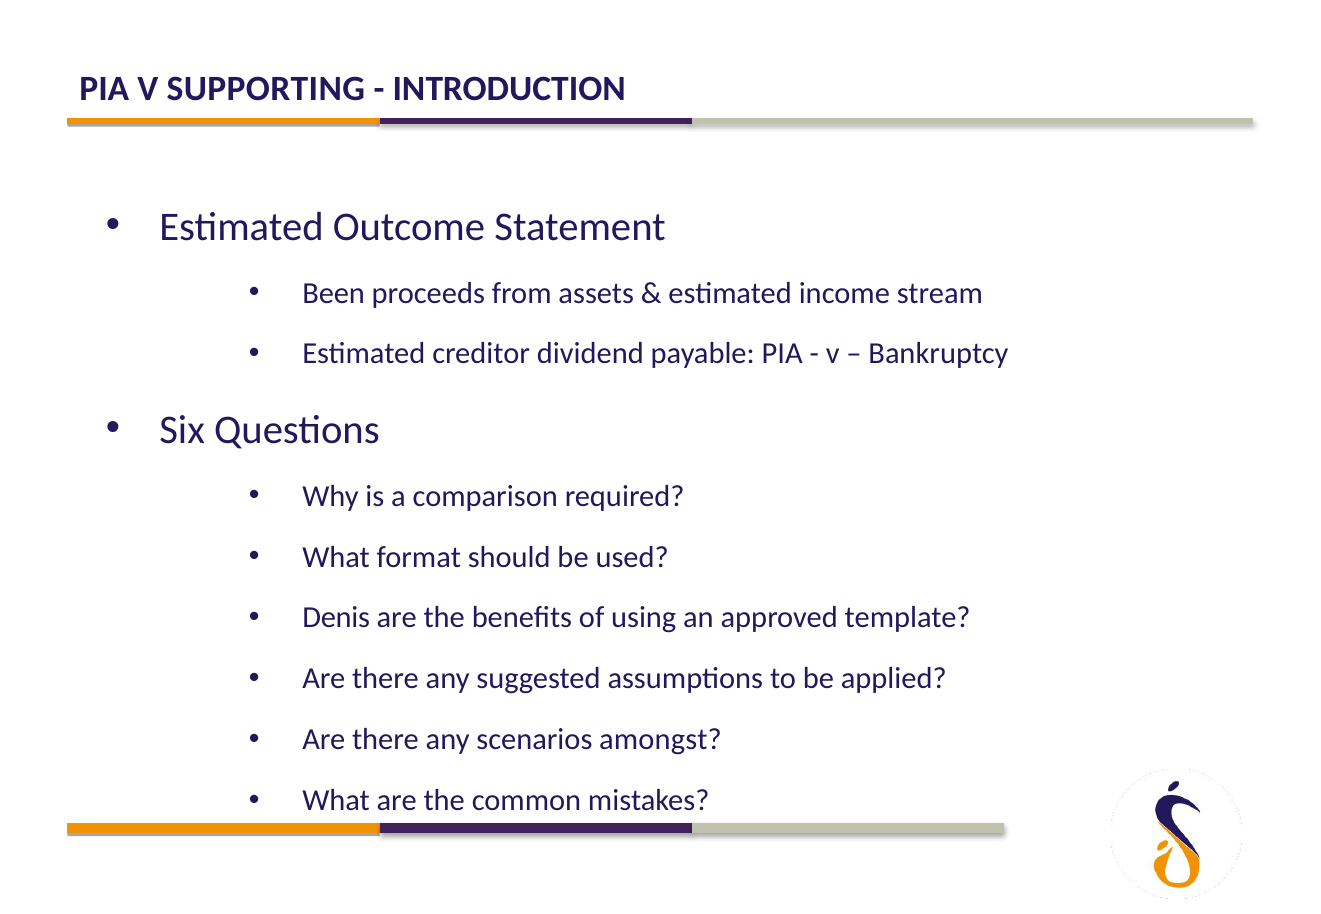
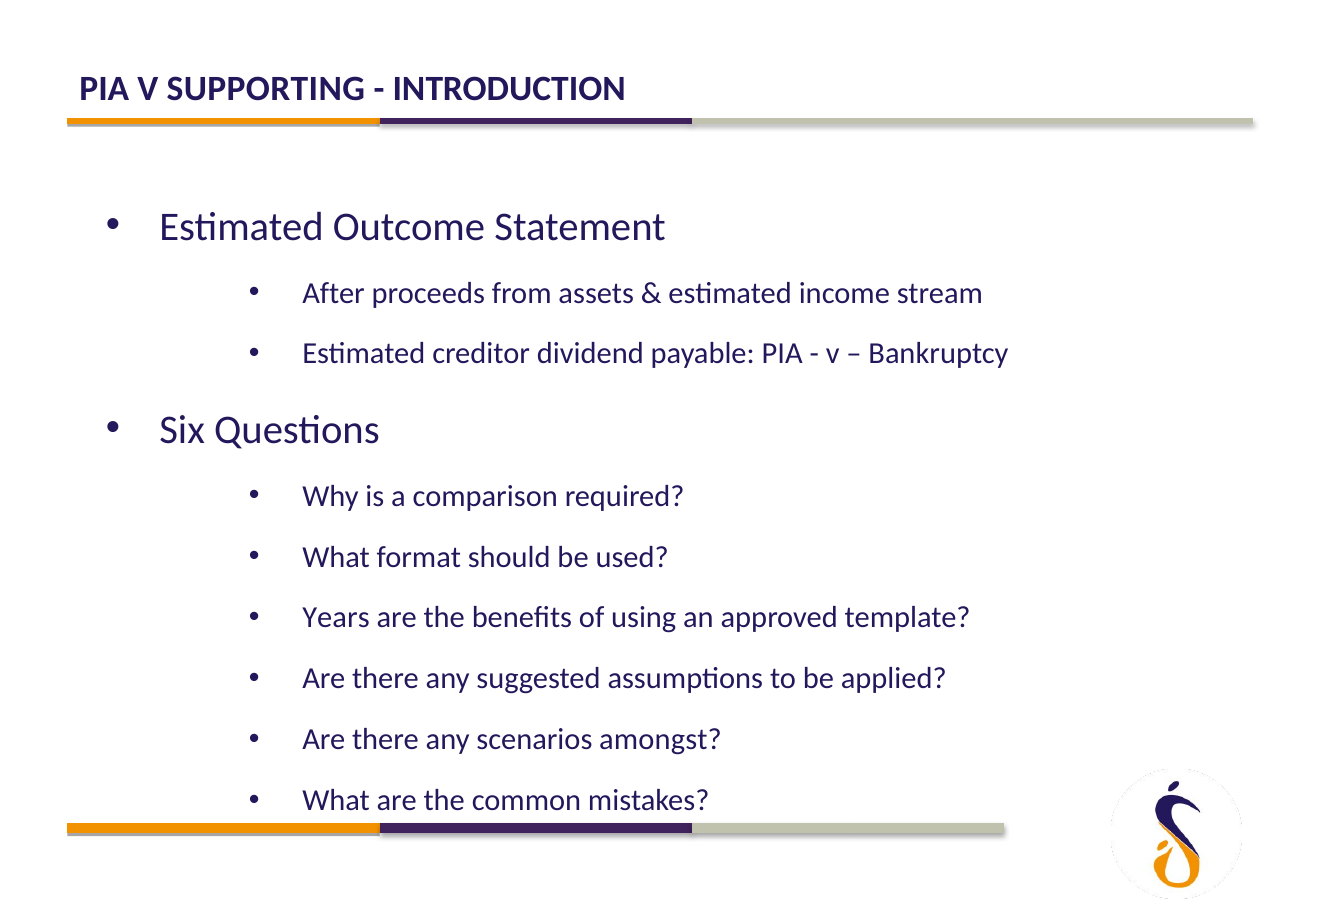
Been: Been -> After
Denis: Denis -> Years
